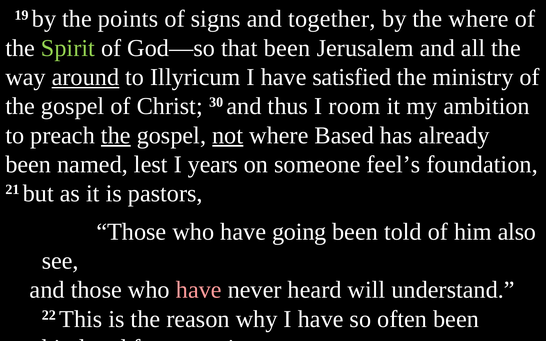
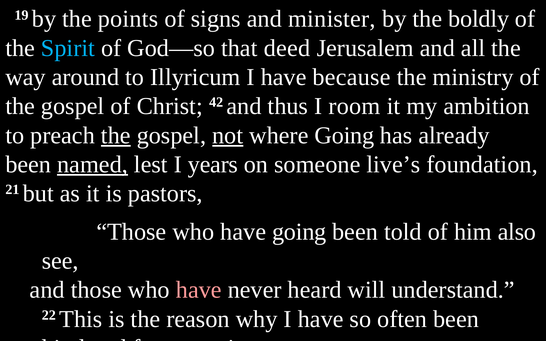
together: together -> minister
the where: where -> boldly
Spirit colour: light green -> light blue
that been: been -> deed
around underline: present -> none
satisfied: satisfied -> because
30: 30 -> 42
where Based: Based -> Going
named underline: none -> present
feel’s: feel’s -> live’s
